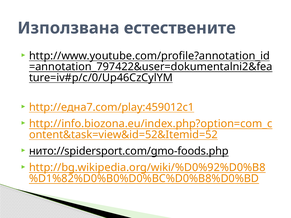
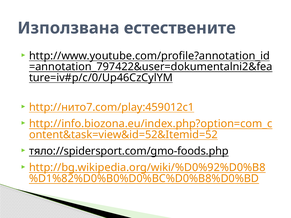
http://една7.com/play:459012c1: http://една7.com/play:459012c1 -> http://нито7.com/play:459012c1
нито://spidersport.com/gmo-foods.php: нито://spidersport.com/gmo-foods.php -> тяло://spidersport.com/gmo-foods.php
